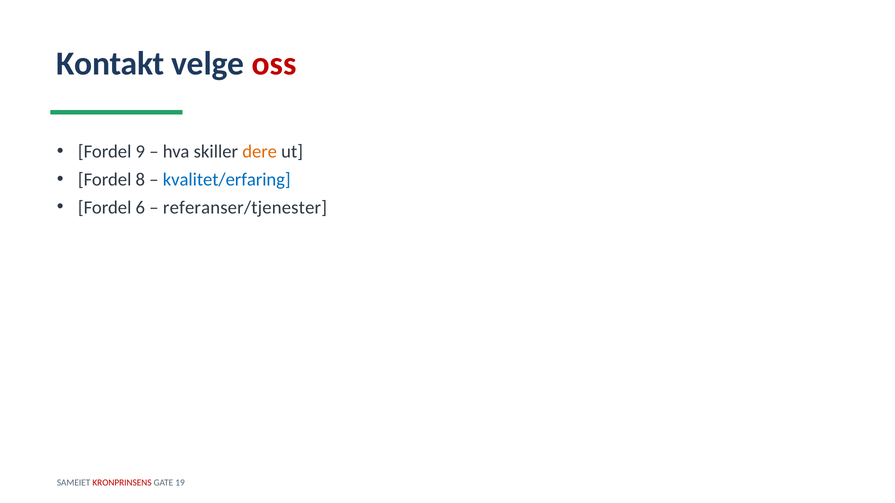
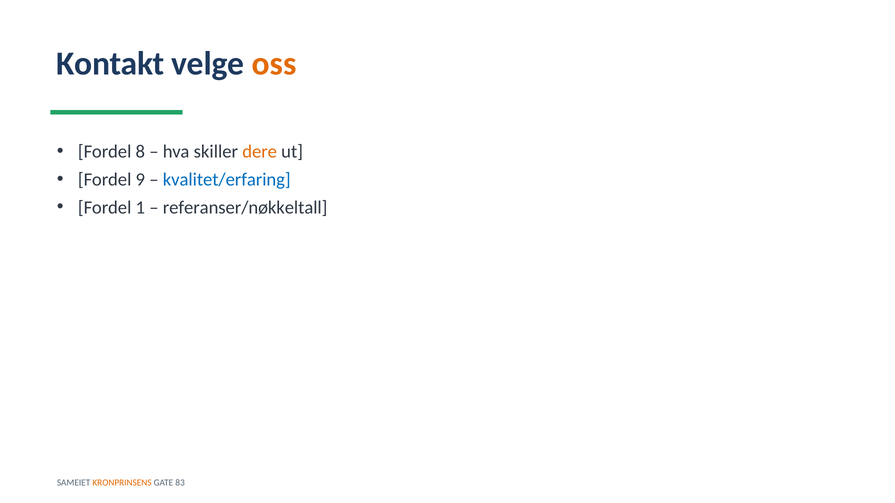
oss colour: red -> orange
9: 9 -> 8
8: 8 -> 9
6: 6 -> 1
referanser/tjenester: referanser/tjenester -> referanser/nøkkeltall
KRONPRINSENS colour: red -> orange
19: 19 -> 83
